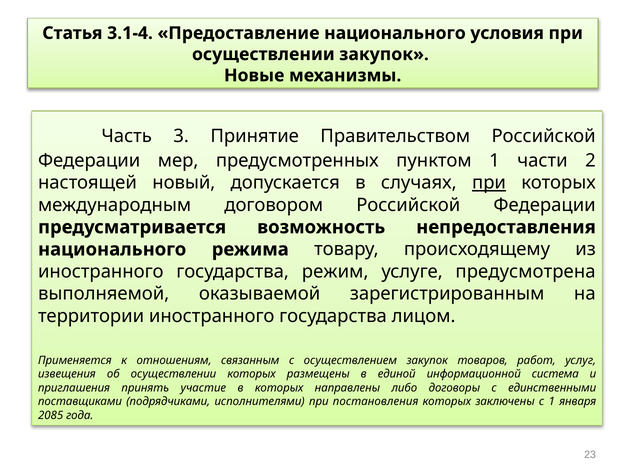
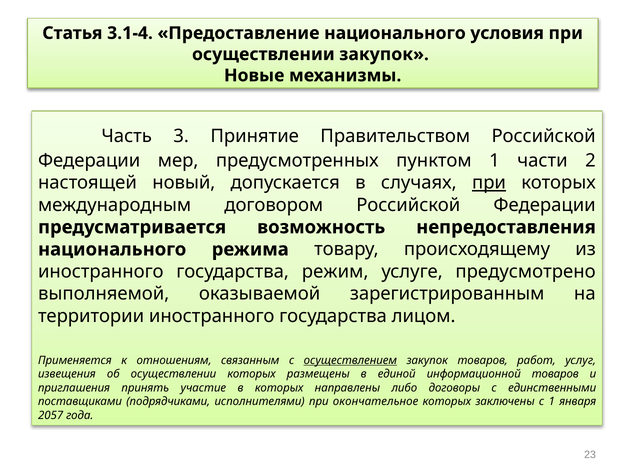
предусмотрена: предусмотрена -> предусмотрено
осуществлением underline: none -> present
информационной система: система -> товаров
постановления: постановления -> окончательное
2085: 2085 -> 2057
